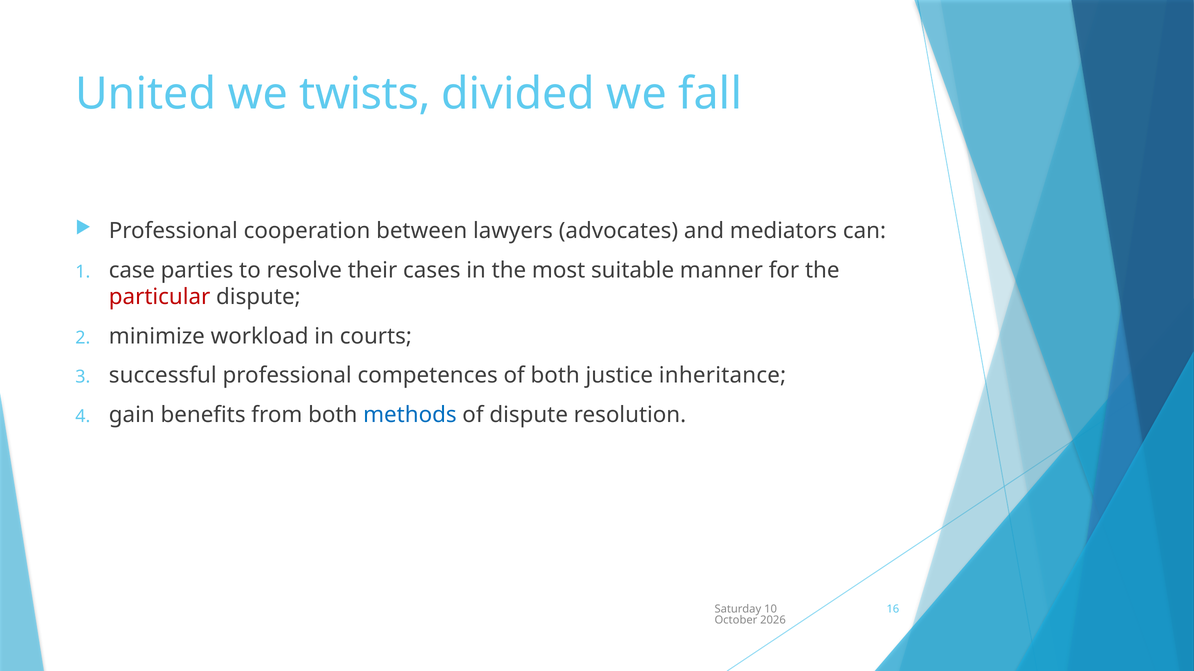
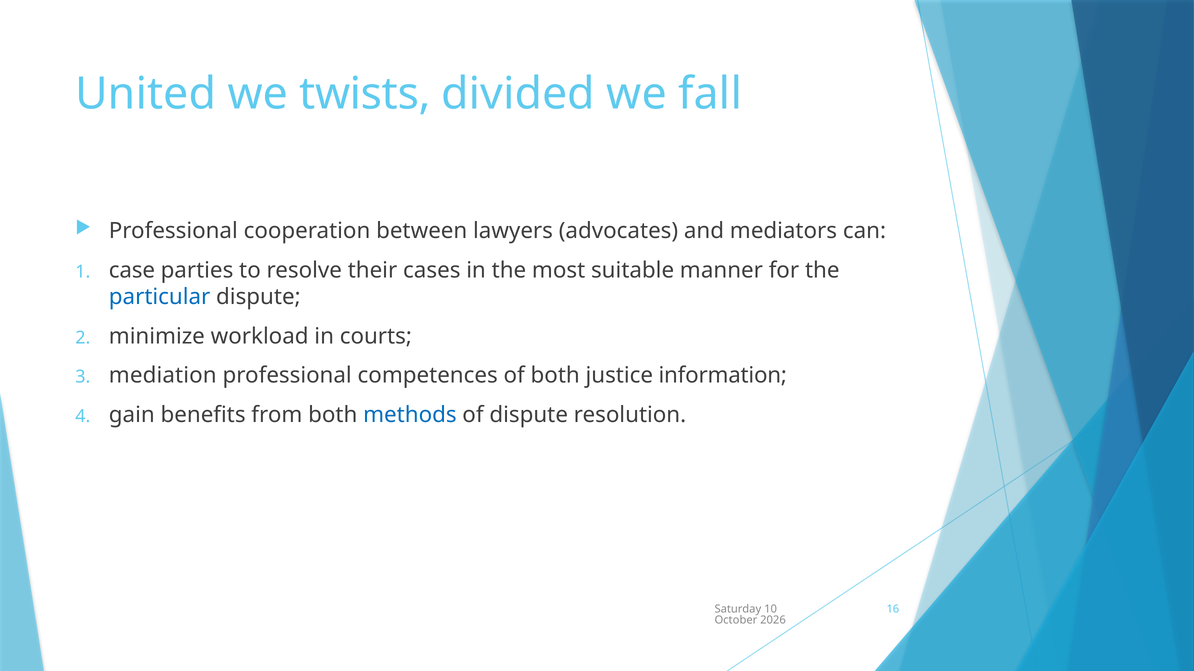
particular colour: red -> blue
successful: successful -> mediation
inheritance: inheritance -> information
